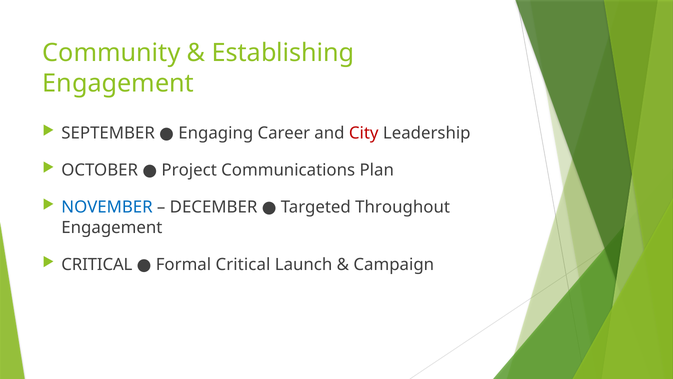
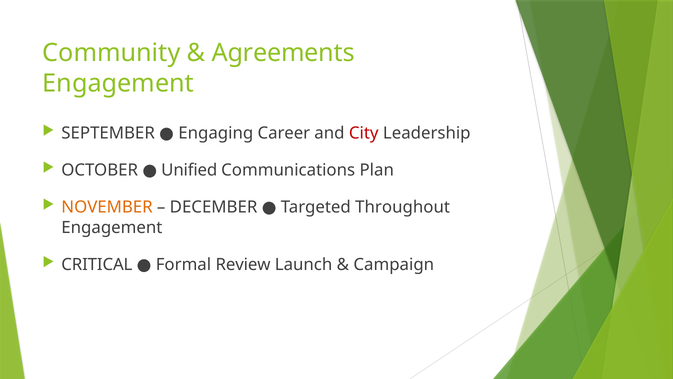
Establishing: Establishing -> Agreements
Project: Project -> Unified
NOVEMBER colour: blue -> orange
Formal Critical: Critical -> Review
